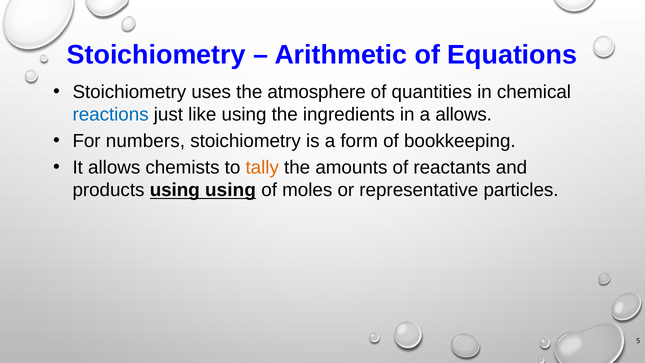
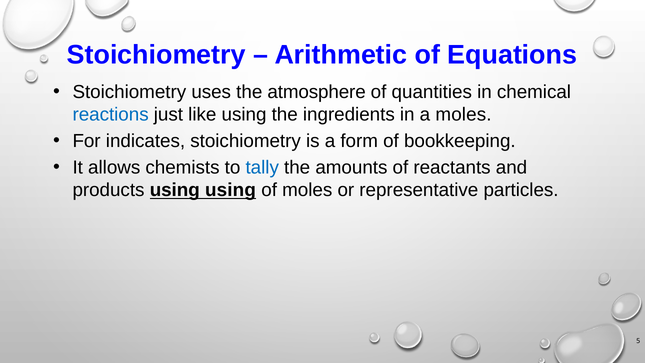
a allows: allows -> moles
numbers: numbers -> indicates
tally colour: orange -> blue
